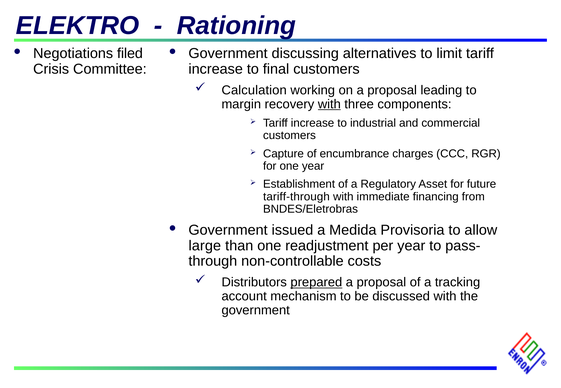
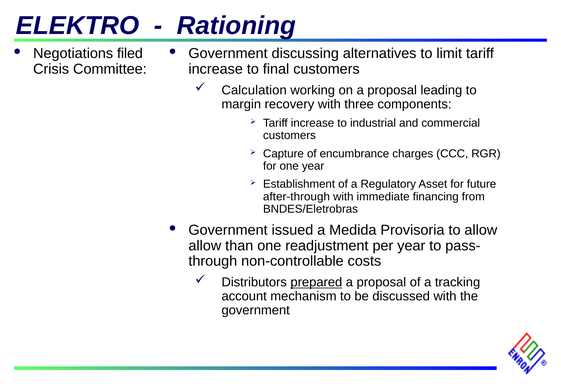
with at (329, 104) underline: present -> none
tariff-through: tariff-through -> after-through
large at (205, 246): large -> allow
